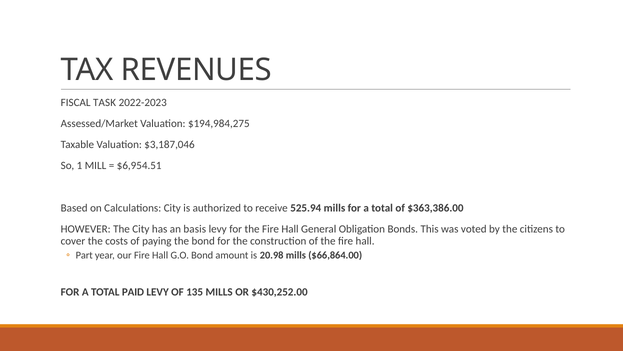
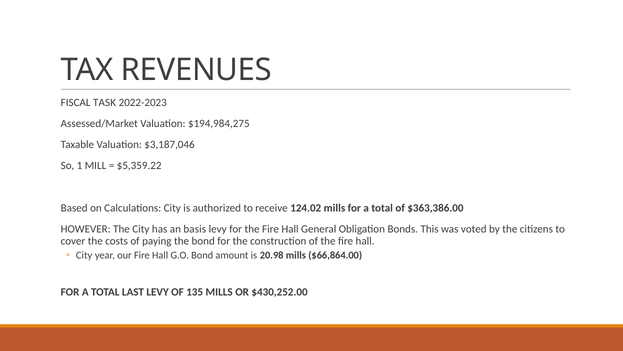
$6,954.51: $6,954.51 -> $5,359.22
525.94: 525.94 -> 124.02
Part at (84, 255): Part -> City
PAID: PAID -> LAST
